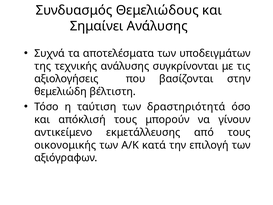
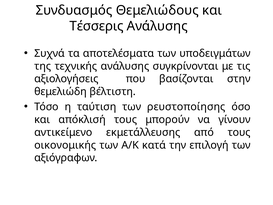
Σημαίνει: Σημαίνει -> Τέσσερις
δραστηριότητά: δραστηριότητά -> ρευστοποίησης
